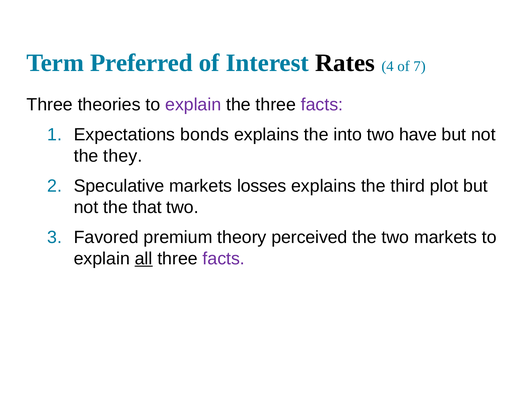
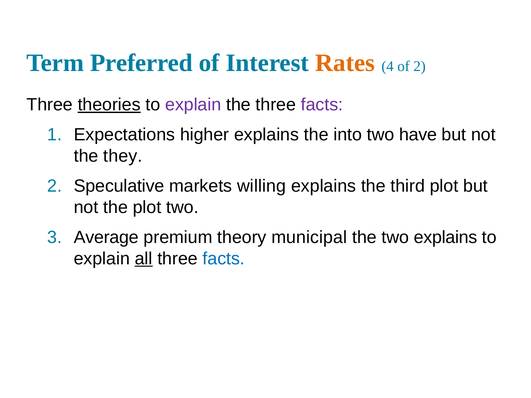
Rates colour: black -> orange
of 7: 7 -> 2
theories underline: none -> present
bonds: bonds -> higher
losses: losses -> willing
the that: that -> plot
Favored: Favored -> Average
perceived: perceived -> municipal
two markets: markets -> explains
facts at (224, 259) colour: purple -> blue
